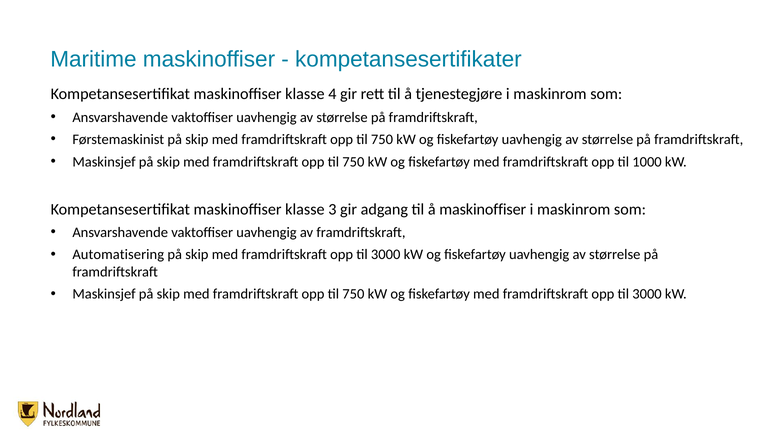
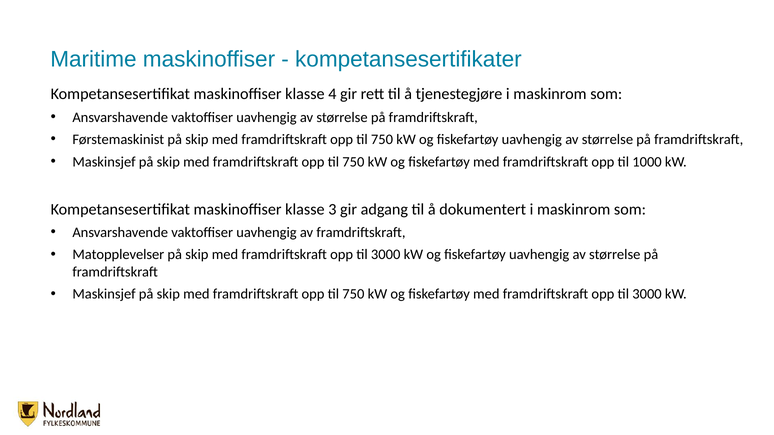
å maskinoffiser: maskinoffiser -> dokumentert
Automatisering: Automatisering -> Matopplevelser
